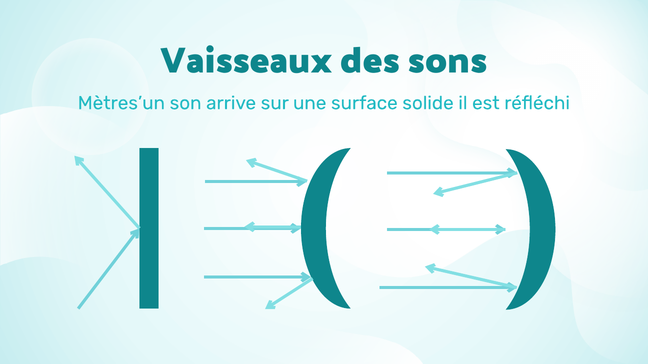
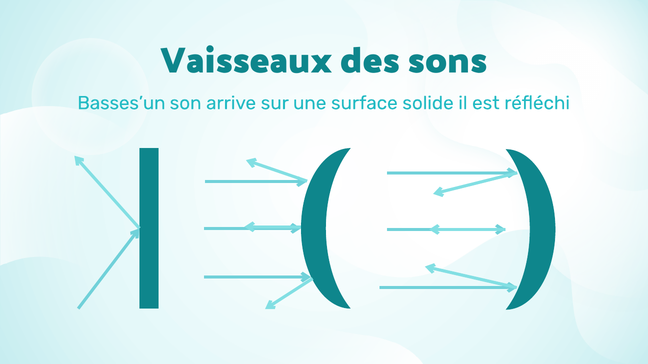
Mètres’un: Mètres’un -> Basses’un
